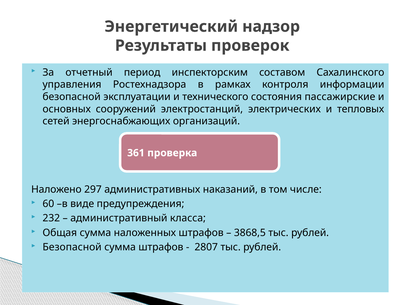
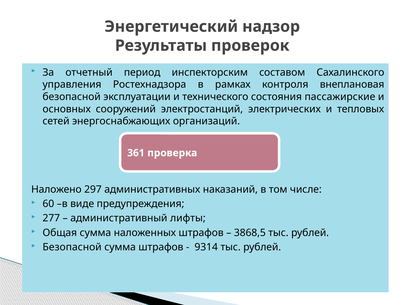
информации: информации -> внеплановая
232: 232 -> 277
класса: класса -> лифты
2807: 2807 -> 9314
